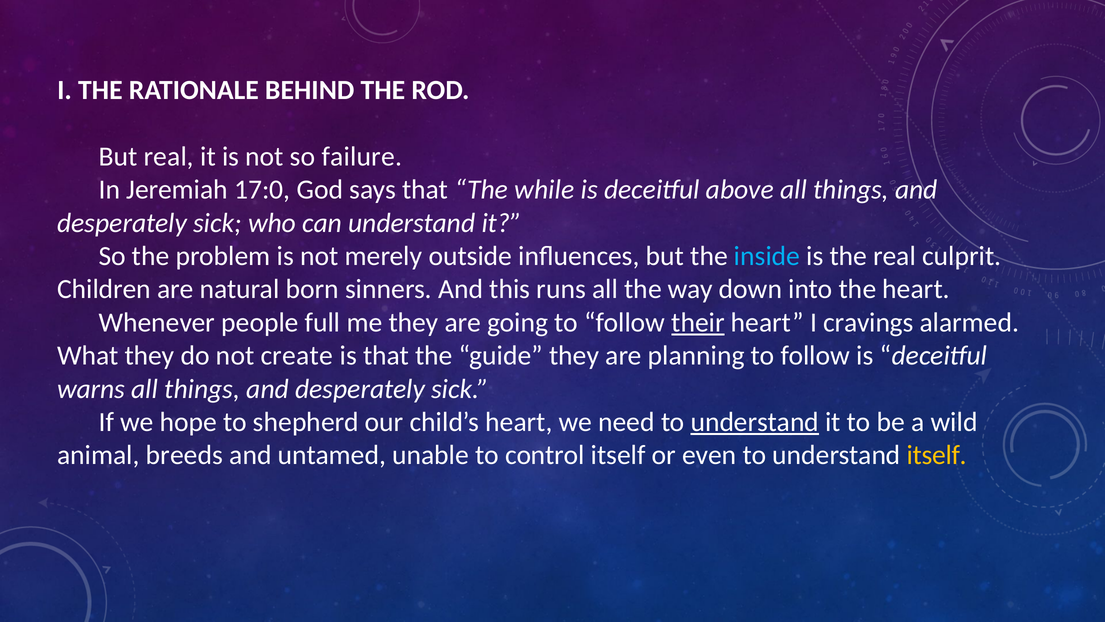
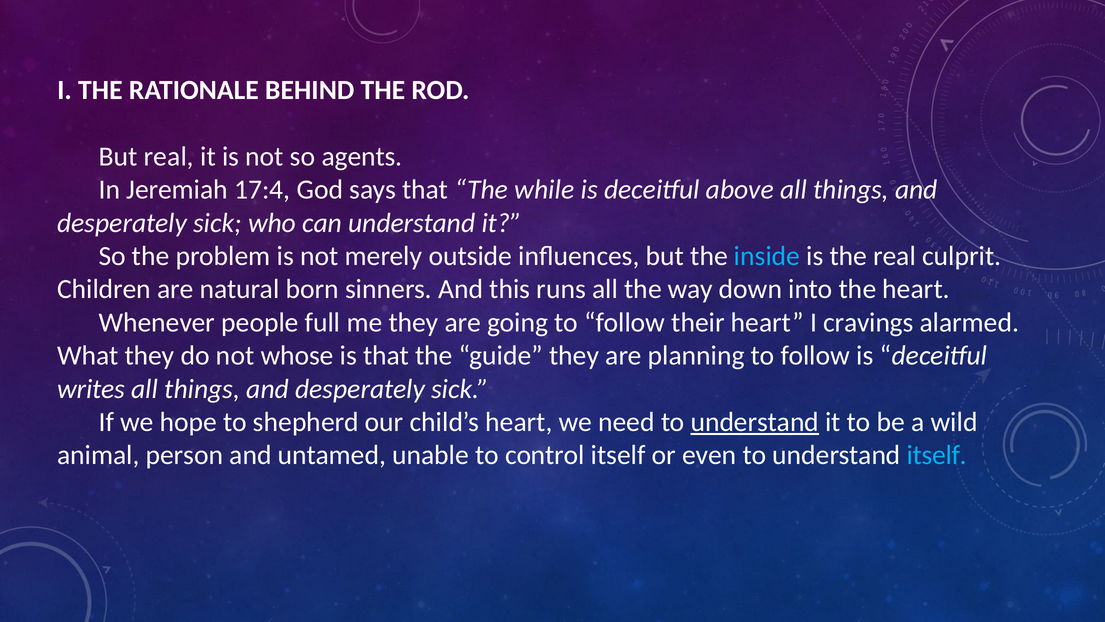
failure: failure -> agents
17:0: 17:0 -> 17:4
their underline: present -> none
create: create -> whose
warns: warns -> writes
breeds: breeds -> person
itself at (937, 455) colour: yellow -> light blue
